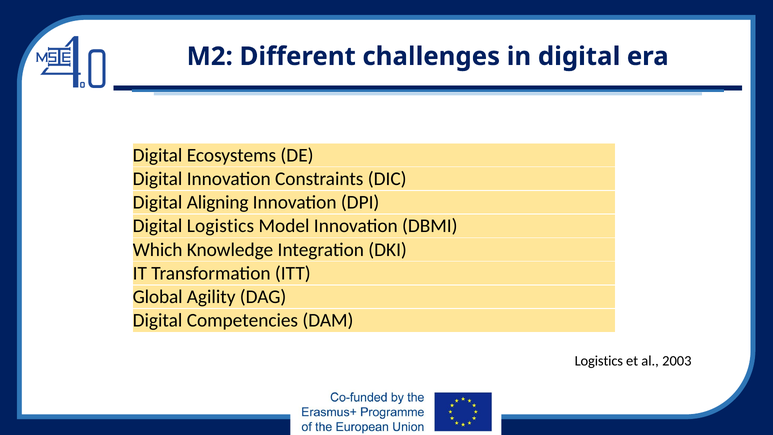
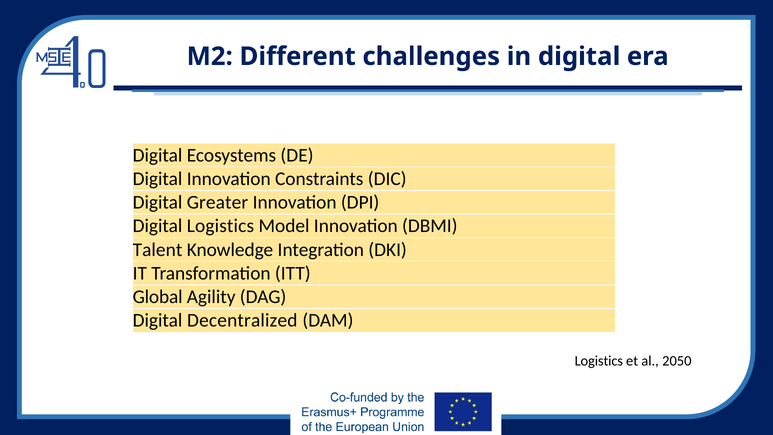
Aligning: Aligning -> Greater
Which: Which -> Talent
Competencies: Competencies -> Decentralized
2003: 2003 -> 2050
